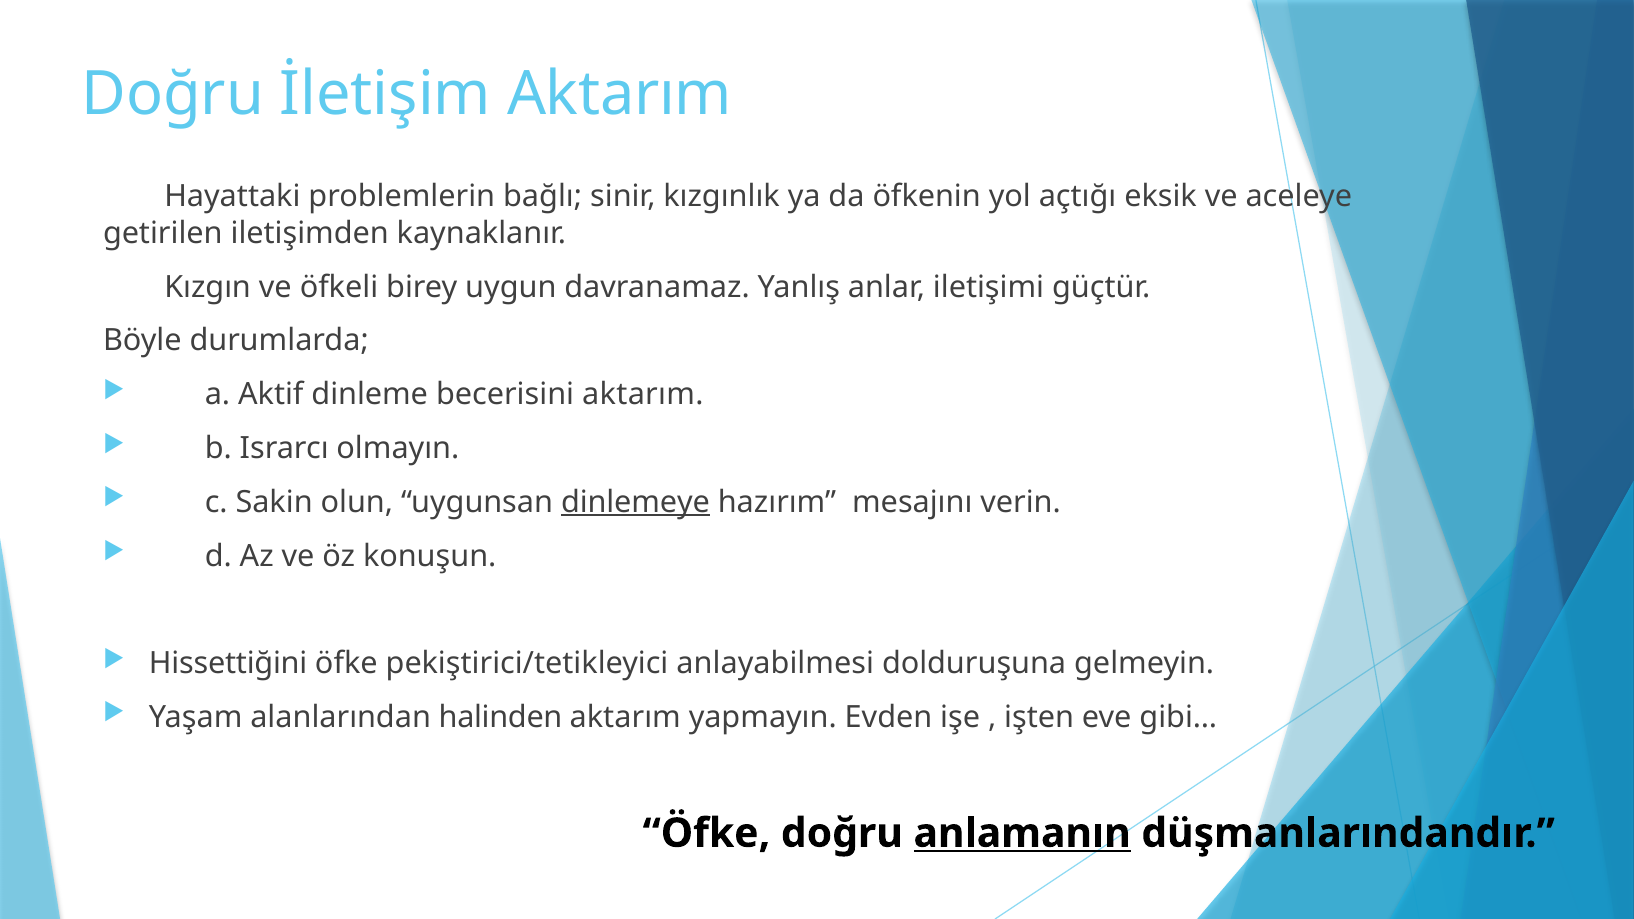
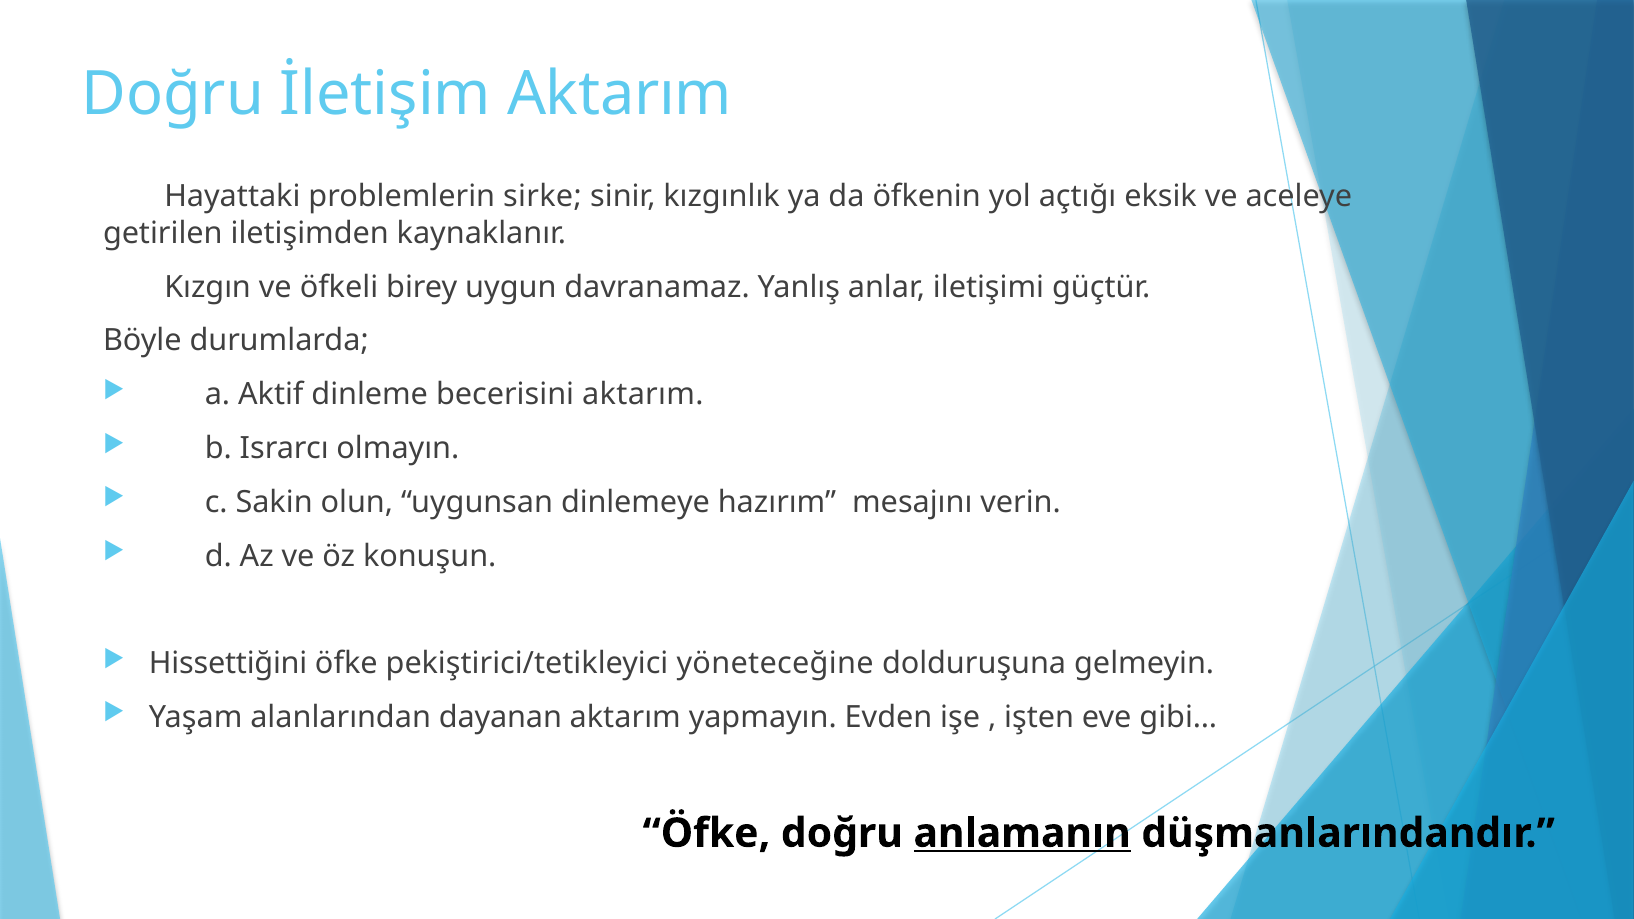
bağlı: bağlı -> sirke
dinlemeye underline: present -> none
anlayabilmesi: anlayabilmesi -> yöneteceğine
halinden: halinden -> dayanan
